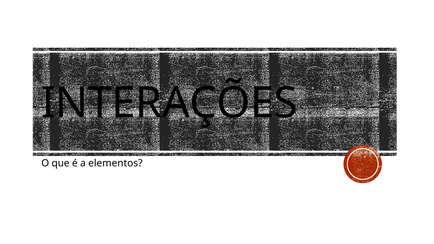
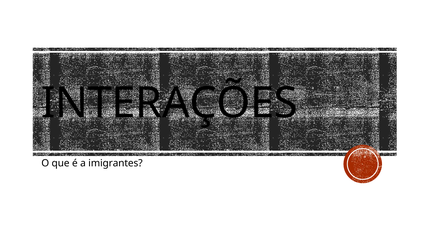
elementos: elementos -> imigrantes
